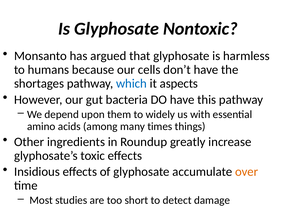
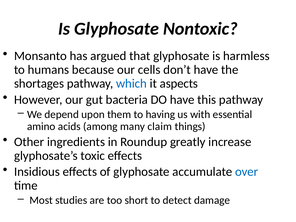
widely: widely -> having
times: times -> claim
over colour: orange -> blue
